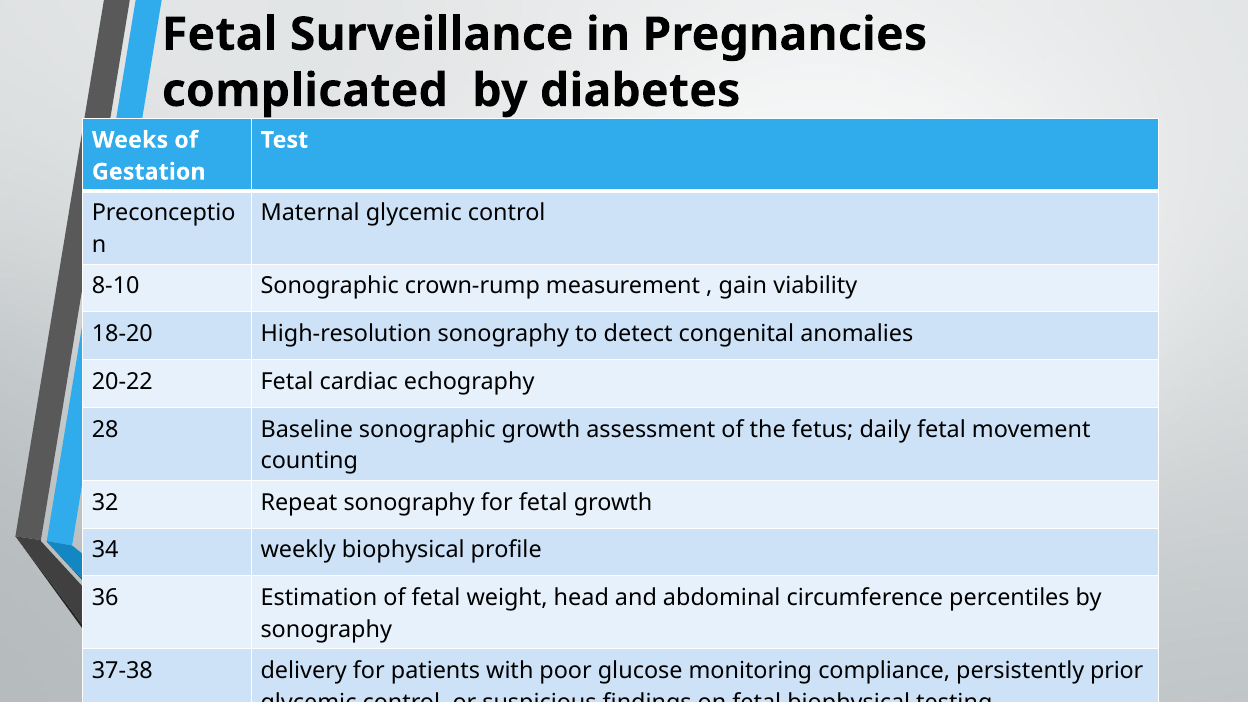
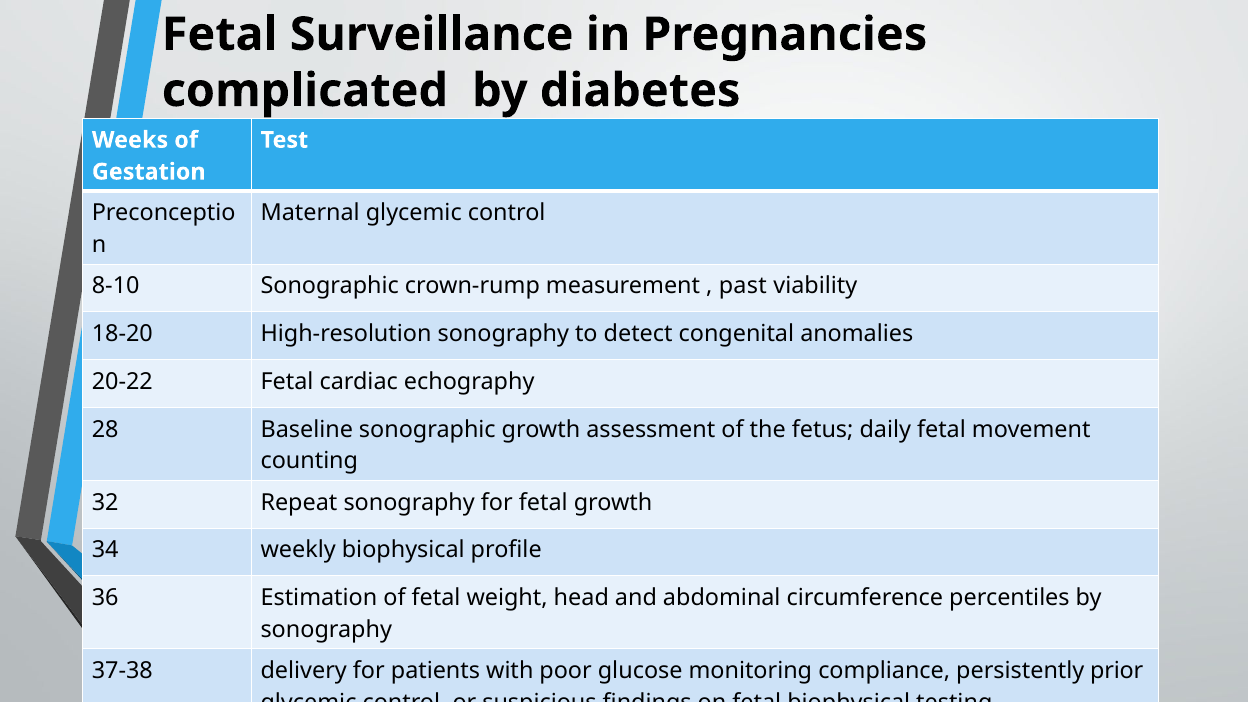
gain: gain -> past
